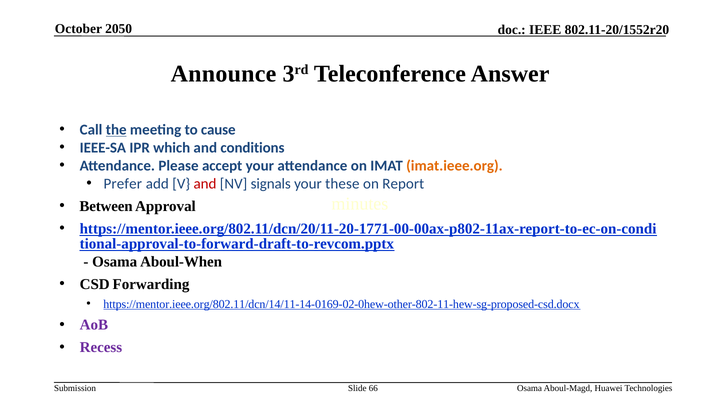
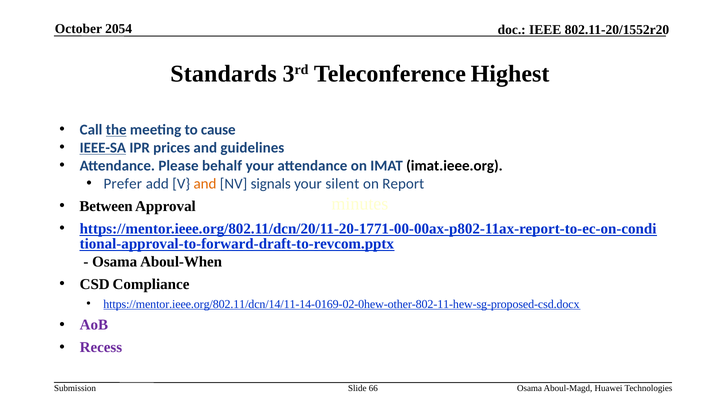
2050: 2050 -> 2054
Announce: Announce -> Standards
Answer: Answer -> Highest
IEEE-SA underline: none -> present
which: which -> prices
conditions: conditions -> guidelines
accept: accept -> behalf
imat.ieee.org colour: orange -> black
and at (205, 184) colour: red -> orange
these: these -> silent
Forwarding: Forwarding -> Compliance
